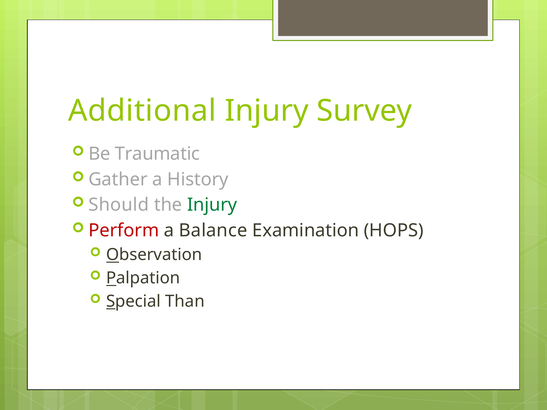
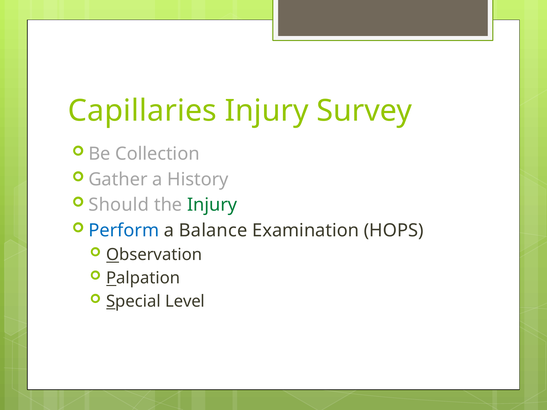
Additional: Additional -> Capillaries
Traumatic: Traumatic -> Collection
Perform colour: red -> blue
Than: Than -> Level
